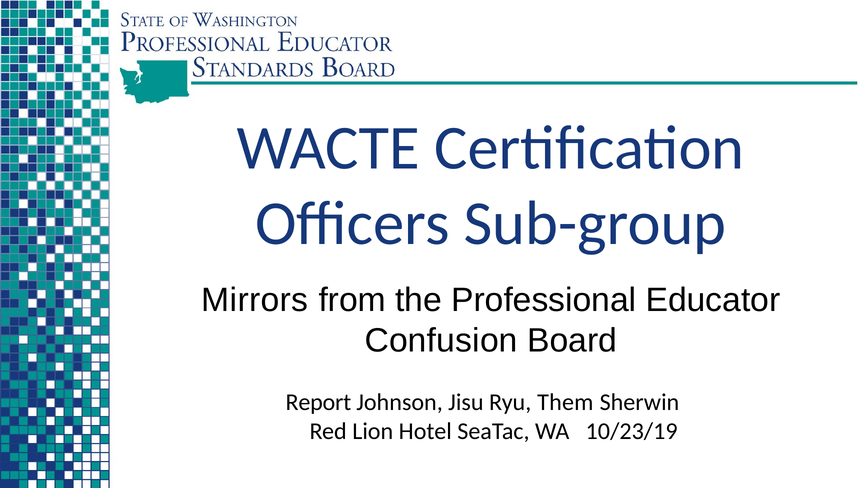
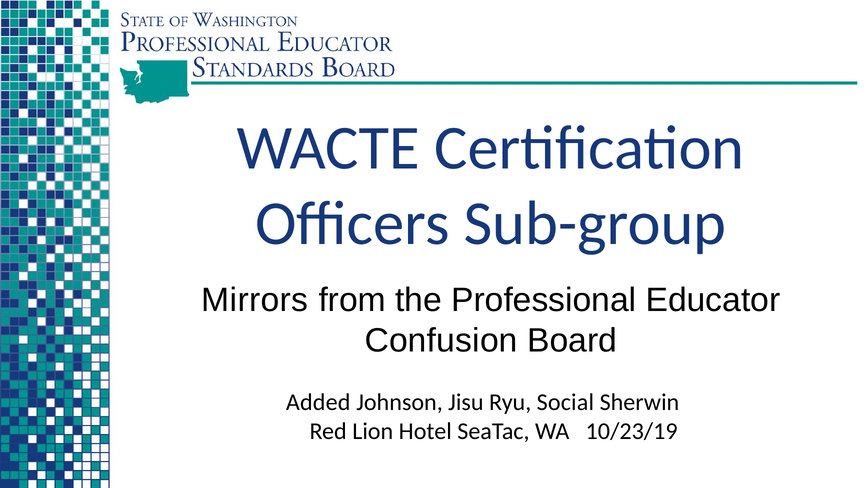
Report: Report -> Added
Them: Them -> Social
